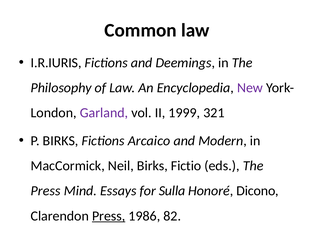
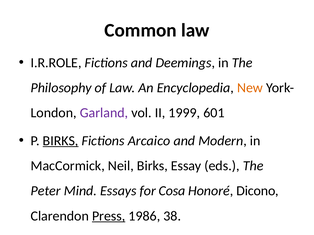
I.R.IURIS: I.R.IURIS -> I.R.ROLE
New colour: purple -> orange
321: 321 -> 601
BIRKS at (61, 141) underline: none -> present
Fictio: Fictio -> Essay
Press at (46, 191): Press -> Peter
Sulla: Sulla -> Cosa
82: 82 -> 38
